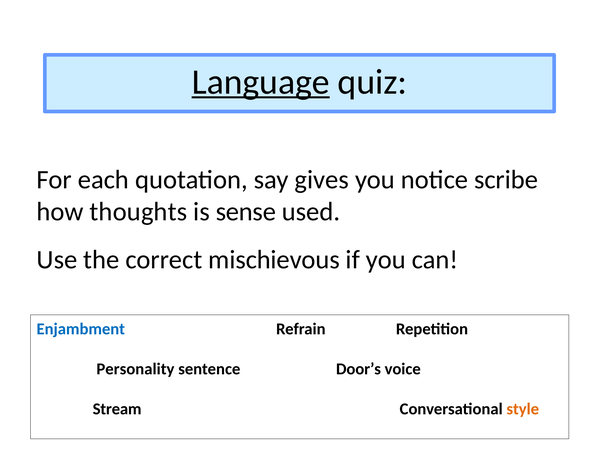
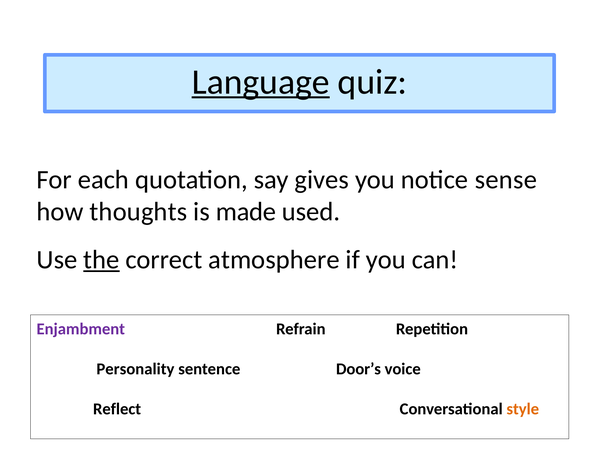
scribe: scribe -> sense
sense: sense -> made
the underline: none -> present
mischievous: mischievous -> atmosphere
Enjambment colour: blue -> purple
Stream: Stream -> Reflect
